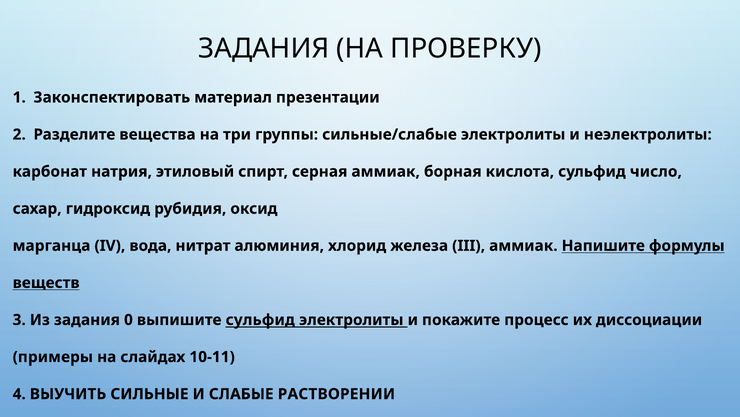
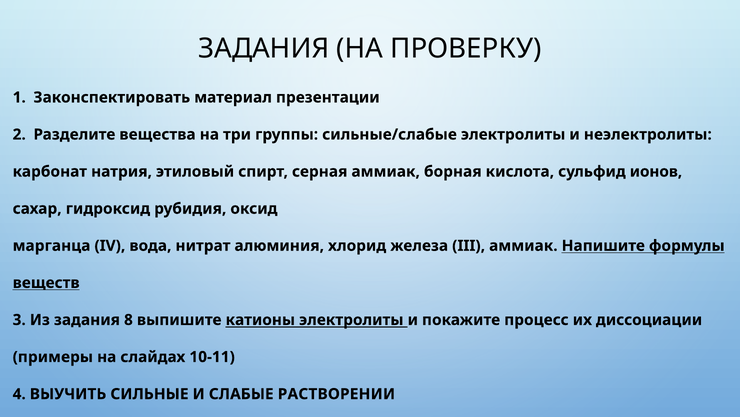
число: число -> ионов
0: 0 -> 8
выпишите сульфид: сульфид -> катионы
